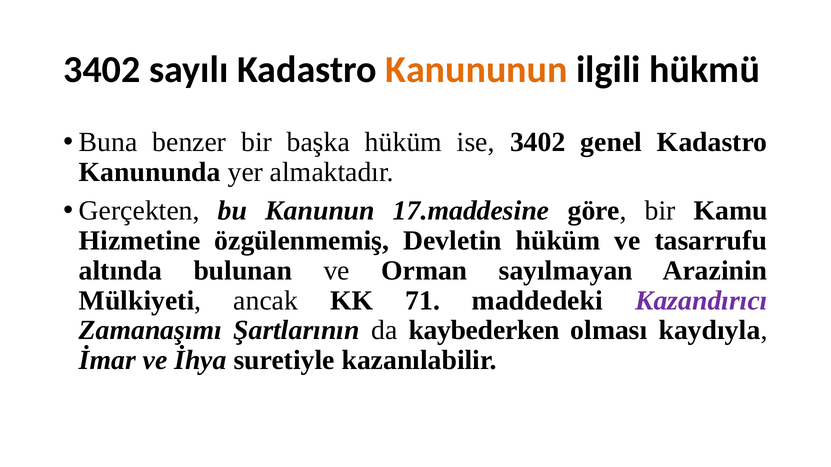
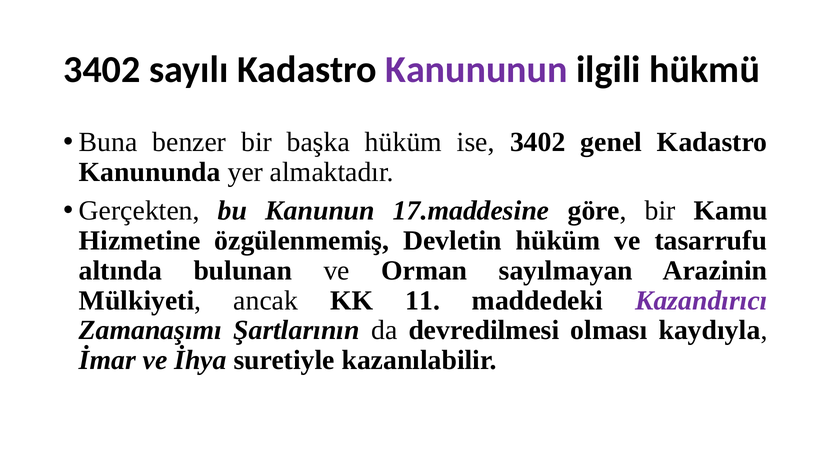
Kanununun colour: orange -> purple
71: 71 -> 11
kaybederken: kaybederken -> devredilmesi
